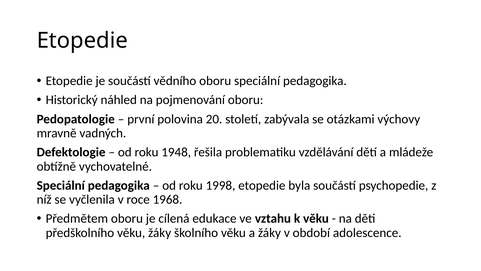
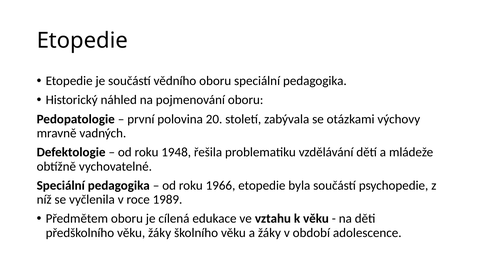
1998: 1998 -> 1966
1968: 1968 -> 1989
